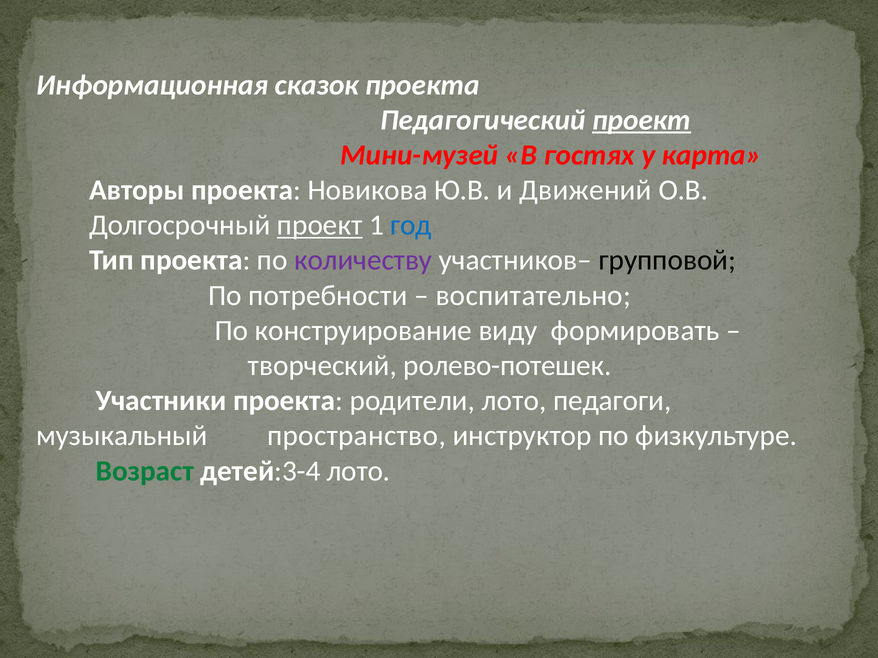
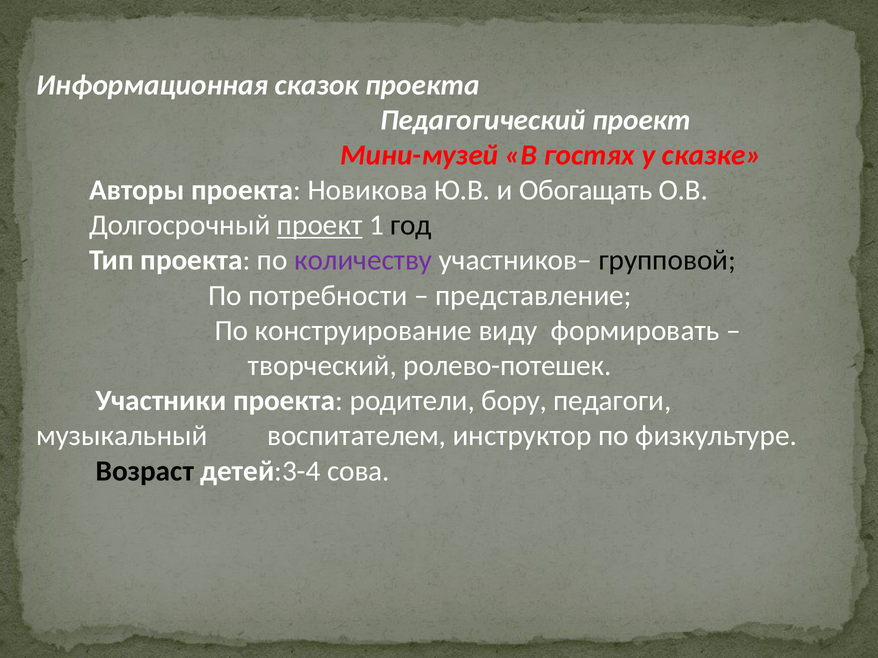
проект at (642, 120) underline: present -> none
карта: карта -> сказке
Движений: Движений -> Обогащать
год colour: blue -> black
воспитательно: воспитательно -> представление
родители лото: лото -> бору
пространство: пространство -> воспитателем
Возраст colour: green -> black
детей:3-4 лото: лото -> сова
